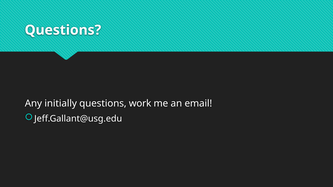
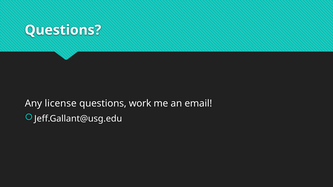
initially: initially -> license
